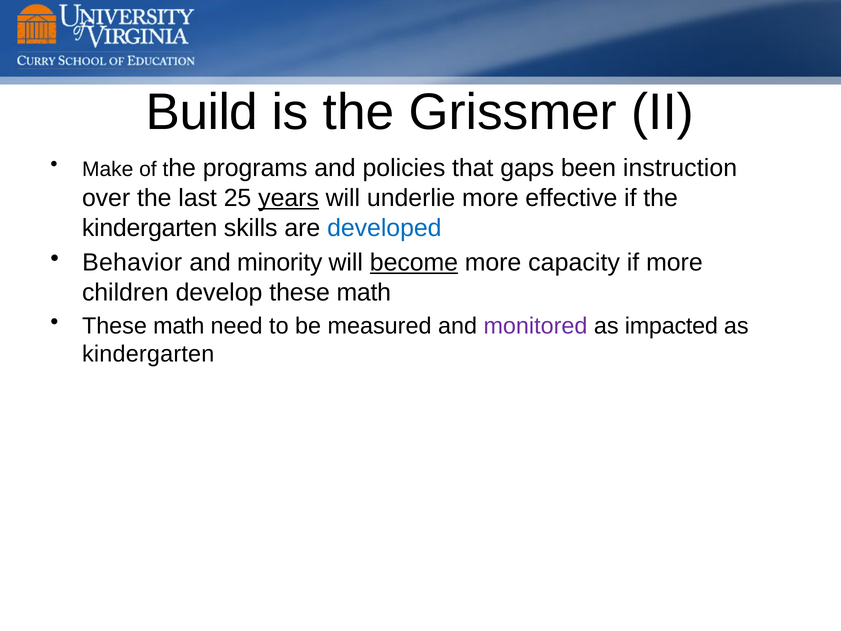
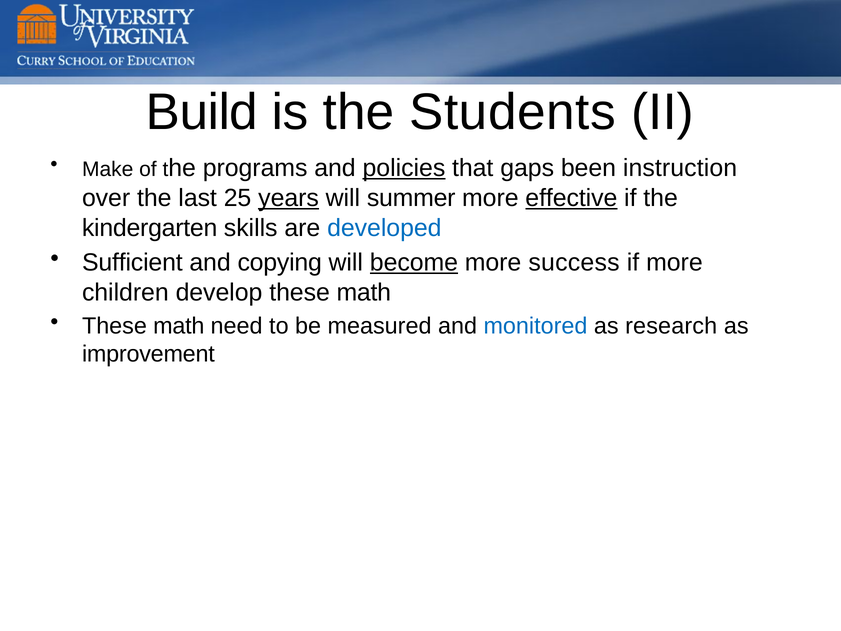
Grissmer: Grissmer -> Students
policies underline: none -> present
underlie: underlie -> summer
effective underline: none -> present
Behavior: Behavior -> Sufficient
minority: minority -> copying
capacity: capacity -> success
monitored colour: purple -> blue
impacted: impacted -> research
kindergarten at (148, 354): kindergarten -> improvement
